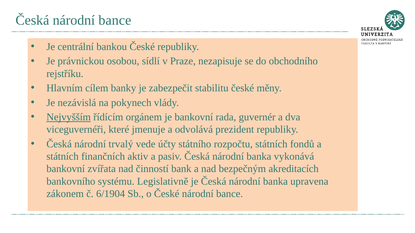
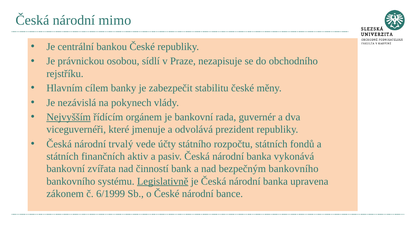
Česká národní bance: bance -> mimo
bezpečným akreditacích: akreditacích -> bankovního
Legislativně underline: none -> present
6/1904: 6/1904 -> 6/1999
